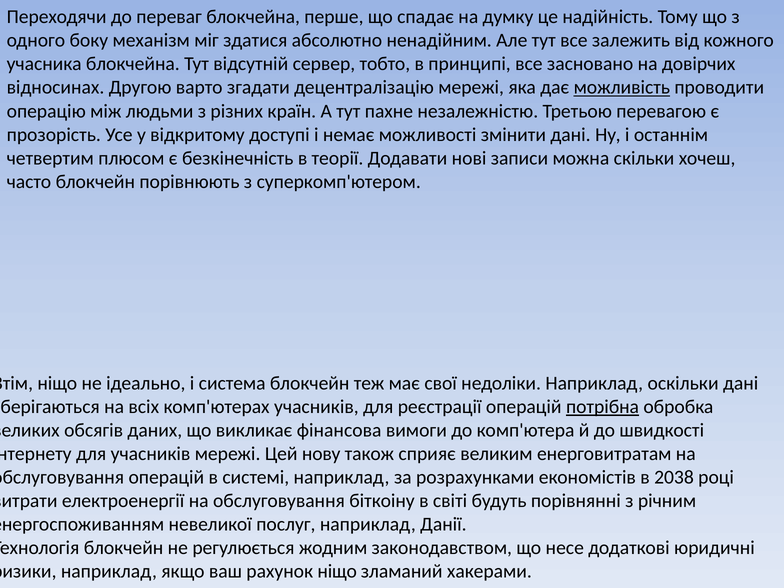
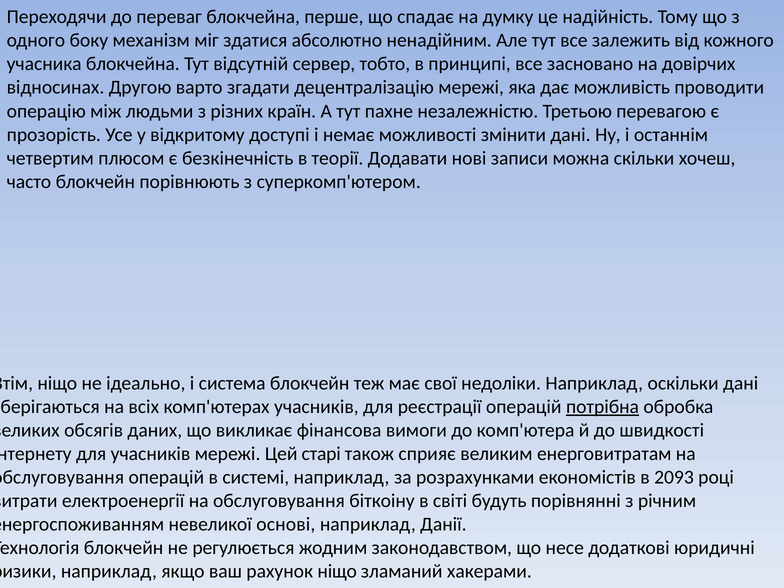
можливість underline: present -> none
нову: нову -> старі
2038: 2038 -> 2093
послуг: послуг -> основі
